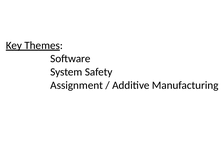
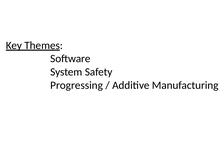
Assignment: Assignment -> Progressing
